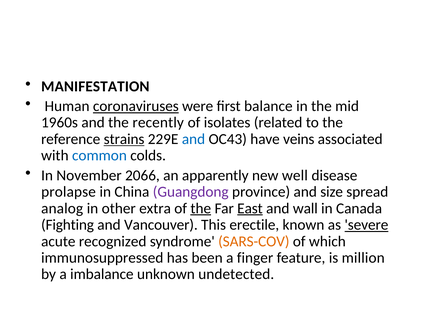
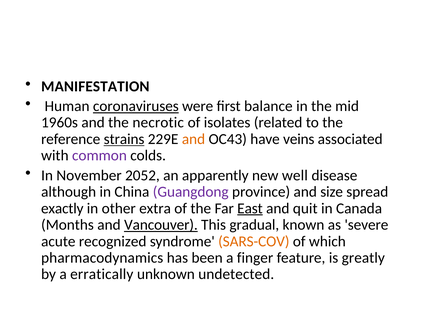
recently: recently -> necrotic
and at (193, 139) colour: blue -> orange
common colour: blue -> purple
2066: 2066 -> 2052
prolapse: prolapse -> although
analog: analog -> exactly
the at (201, 208) underline: present -> none
wall: wall -> quit
Fighting: Fighting -> Months
Vancouver underline: none -> present
erectile: erectile -> gradual
severe underline: present -> none
immunosuppressed: immunosuppressed -> pharmacodynamics
million: million -> greatly
imbalance: imbalance -> erratically
